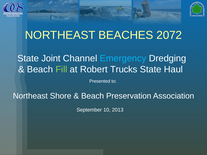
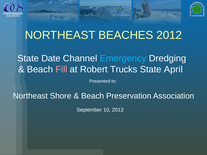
2072: 2072 -> 2012
Joint: Joint -> Date
Fill colour: light green -> pink
Haul: Haul -> April
